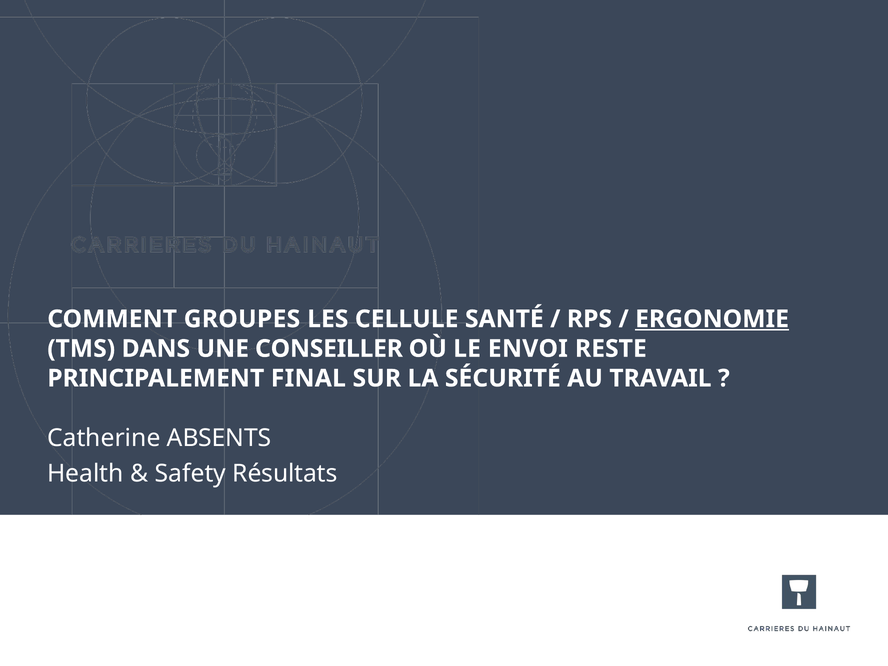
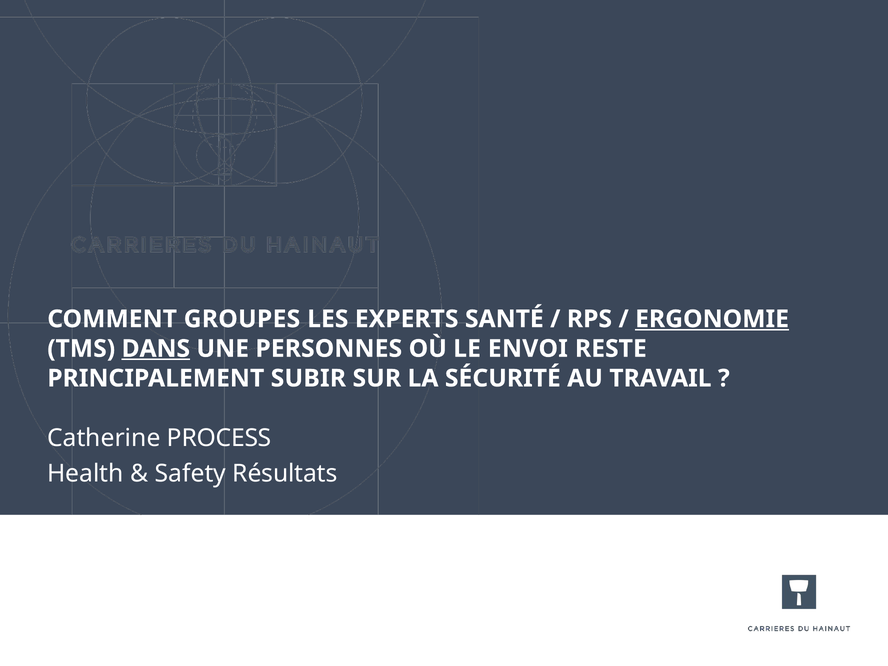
CELLULE: CELLULE -> EXPERTS
DANS underline: none -> present
CONSEILLER: CONSEILLER -> PERSONNES
FINAL: FINAL -> SUBIR
ABSENTS: ABSENTS -> PROCESS
